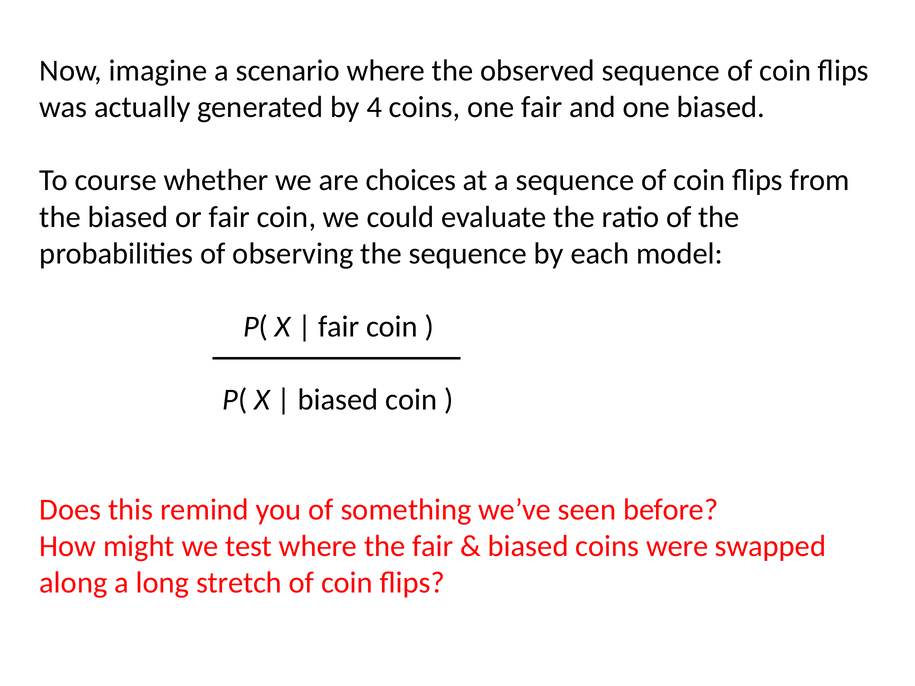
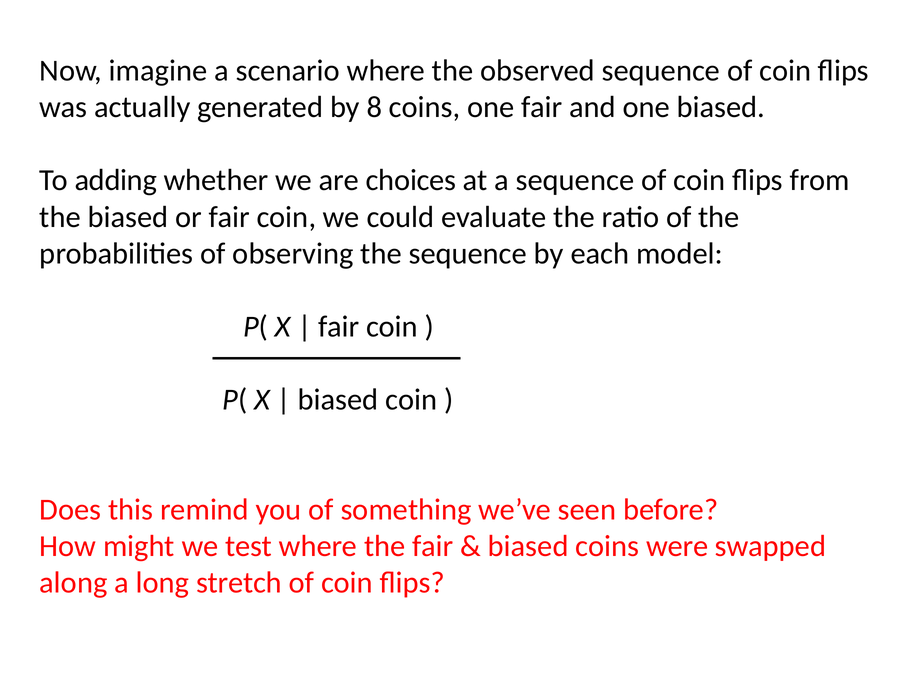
4: 4 -> 8
course: course -> adding
